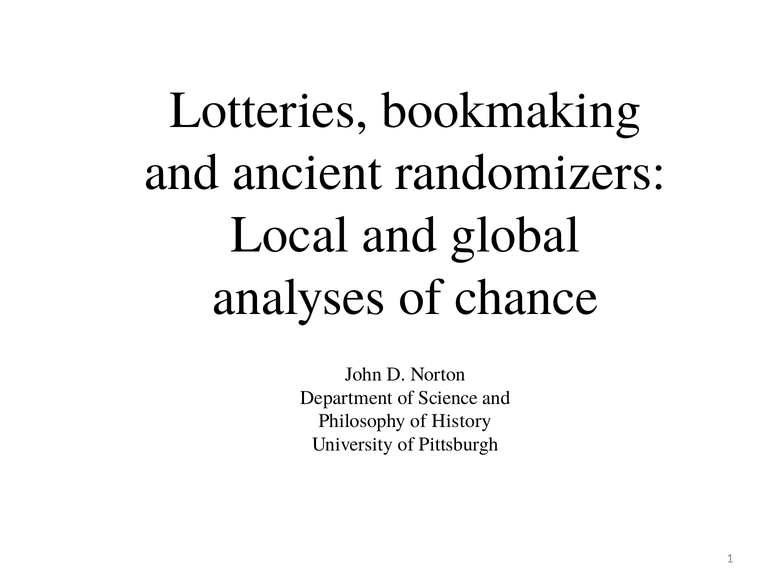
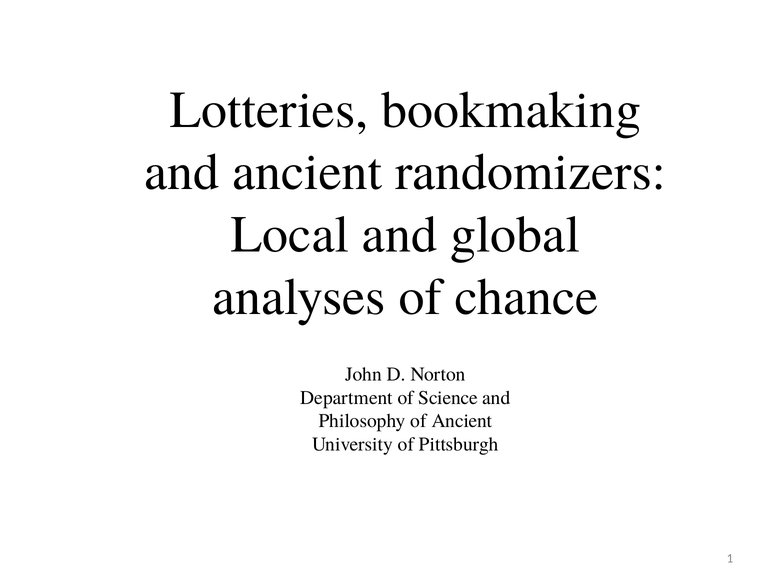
of History: History -> Ancient
